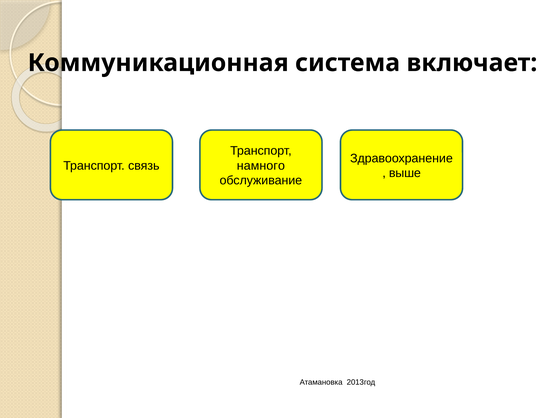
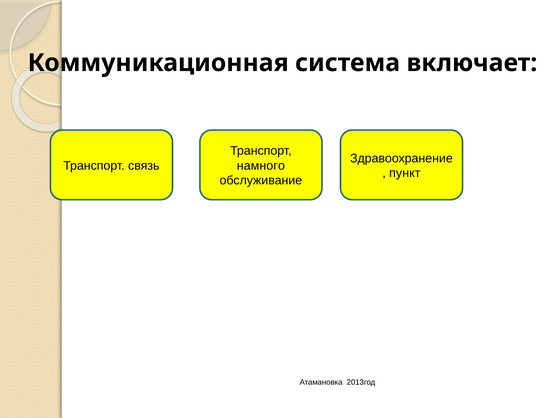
выше: выше -> пункт
